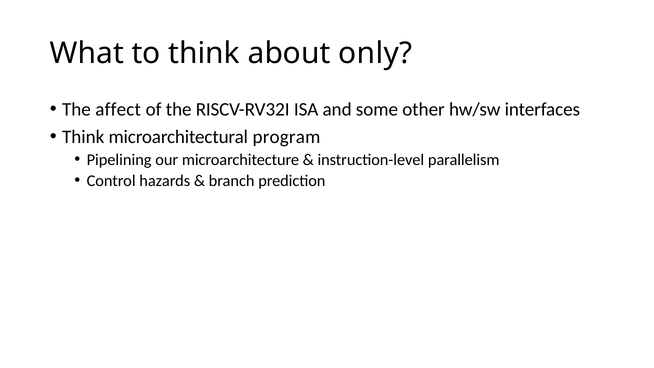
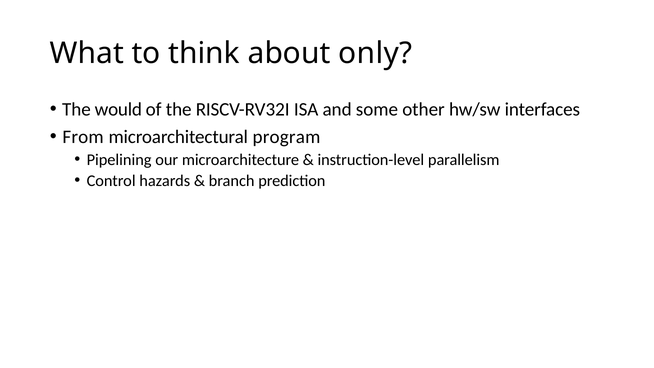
affect: affect -> would
Think at (83, 137): Think -> From
